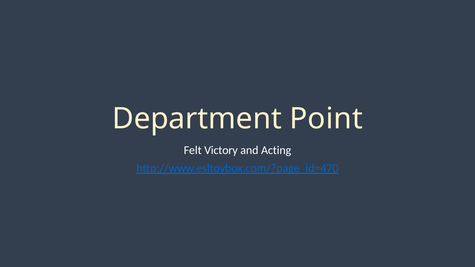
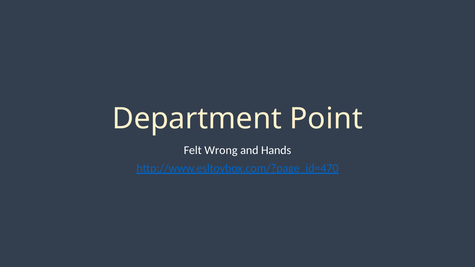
Victory: Victory -> Wrong
Acting: Acting -> Hands
